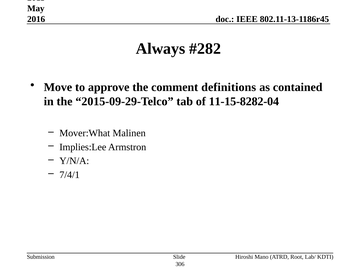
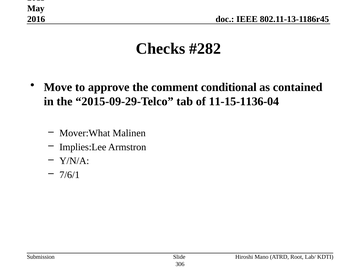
Always: Always -> Checks
definitions: definitions -> conditional
11-15-8282-04: 11-15-8282-04 -> 11-15-1136-04
7/4/1: 7/4/1 -> 7/6/1
